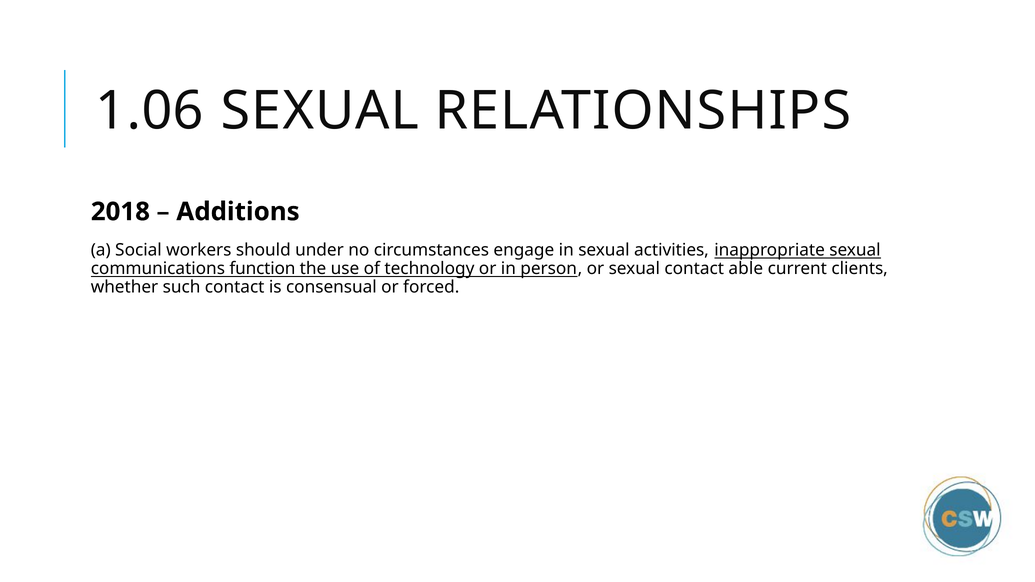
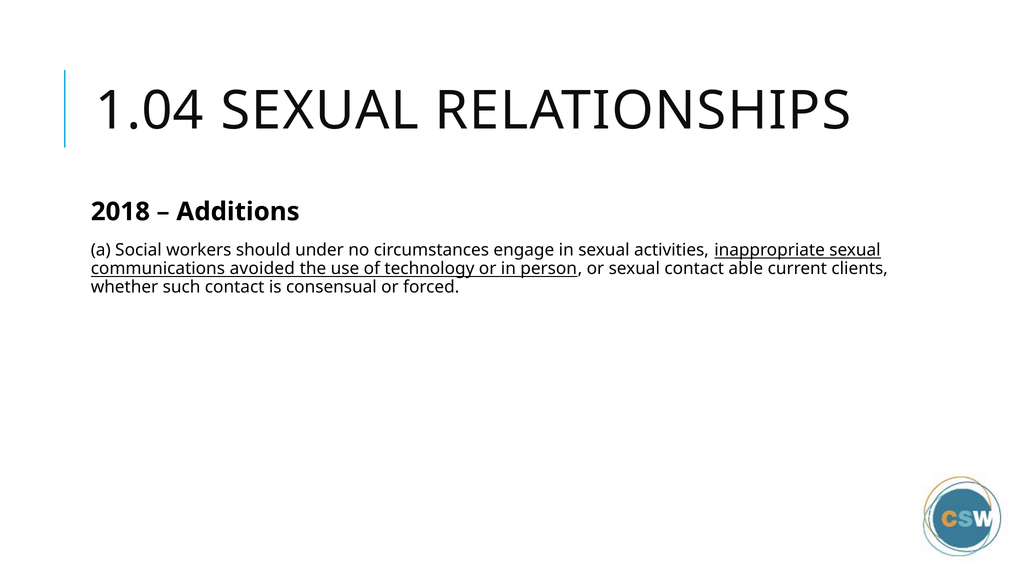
1.06: 1.06 -> 1.04
function: function -> avoided
